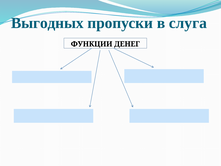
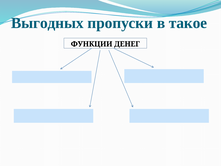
слуга: слуга -> такое
